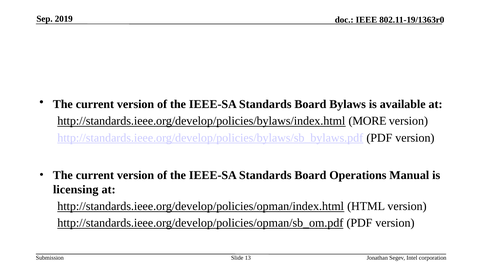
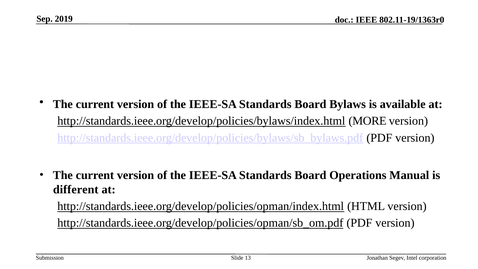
licensing: licensing -> different
